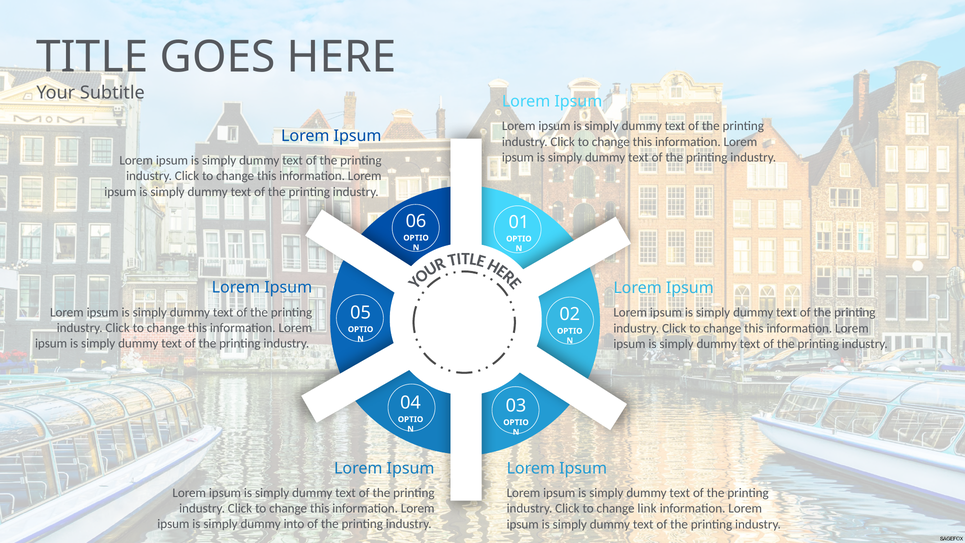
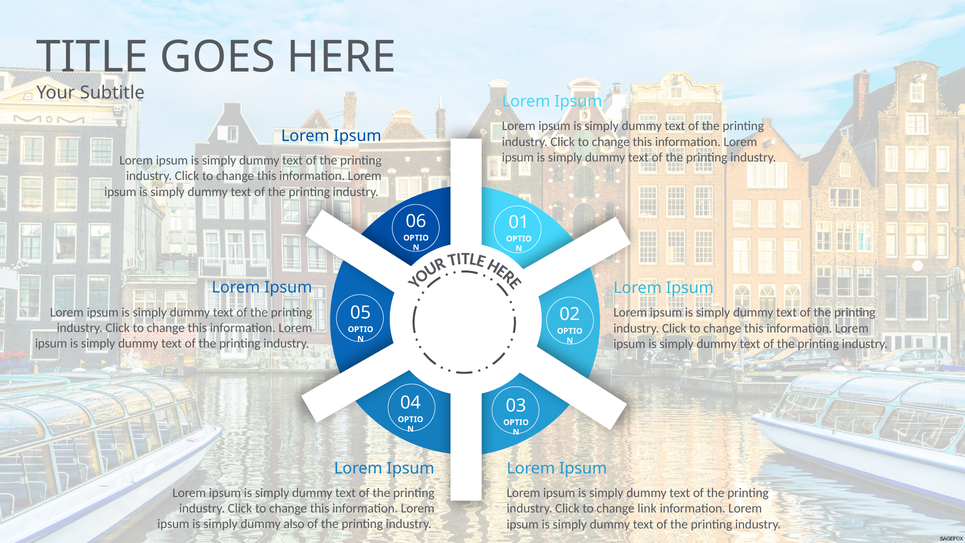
into: into -> also
